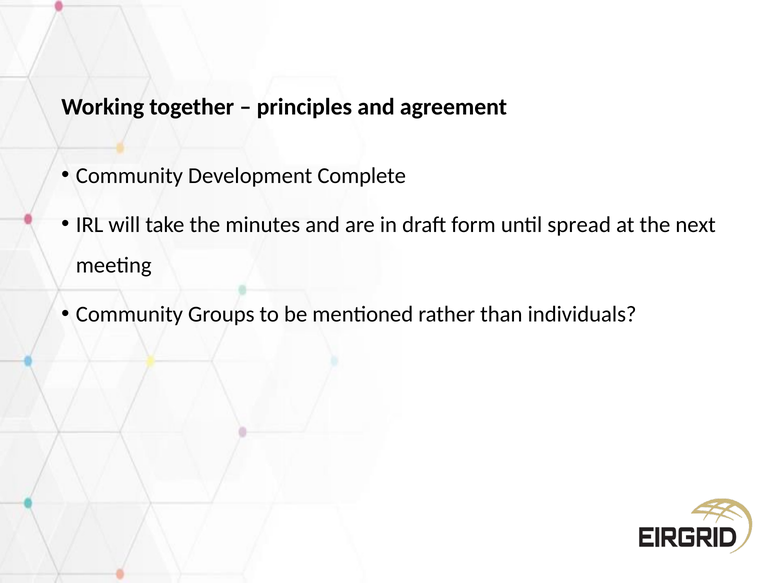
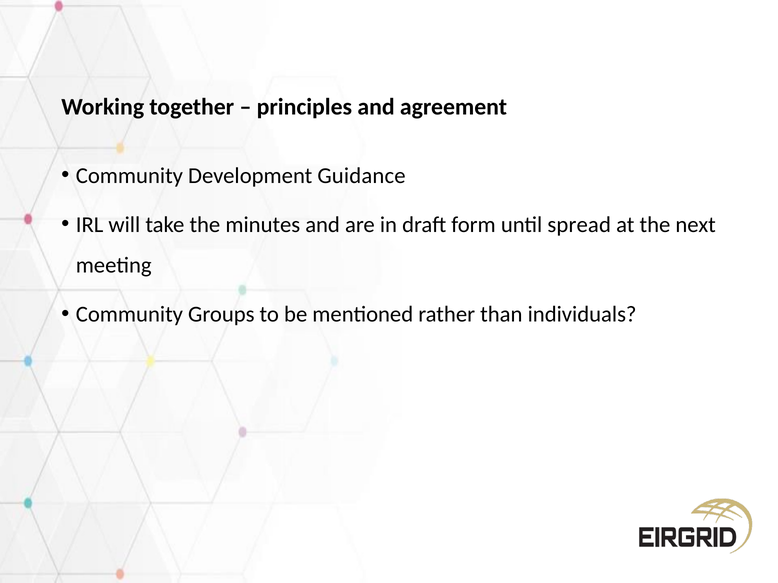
Complete: Complete -> Guidance
